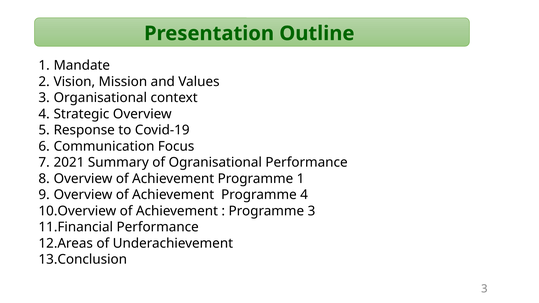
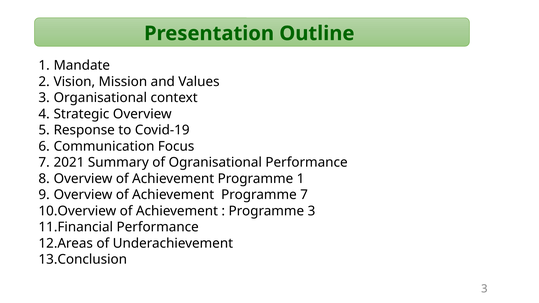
Programme 4: 4 -> 7
